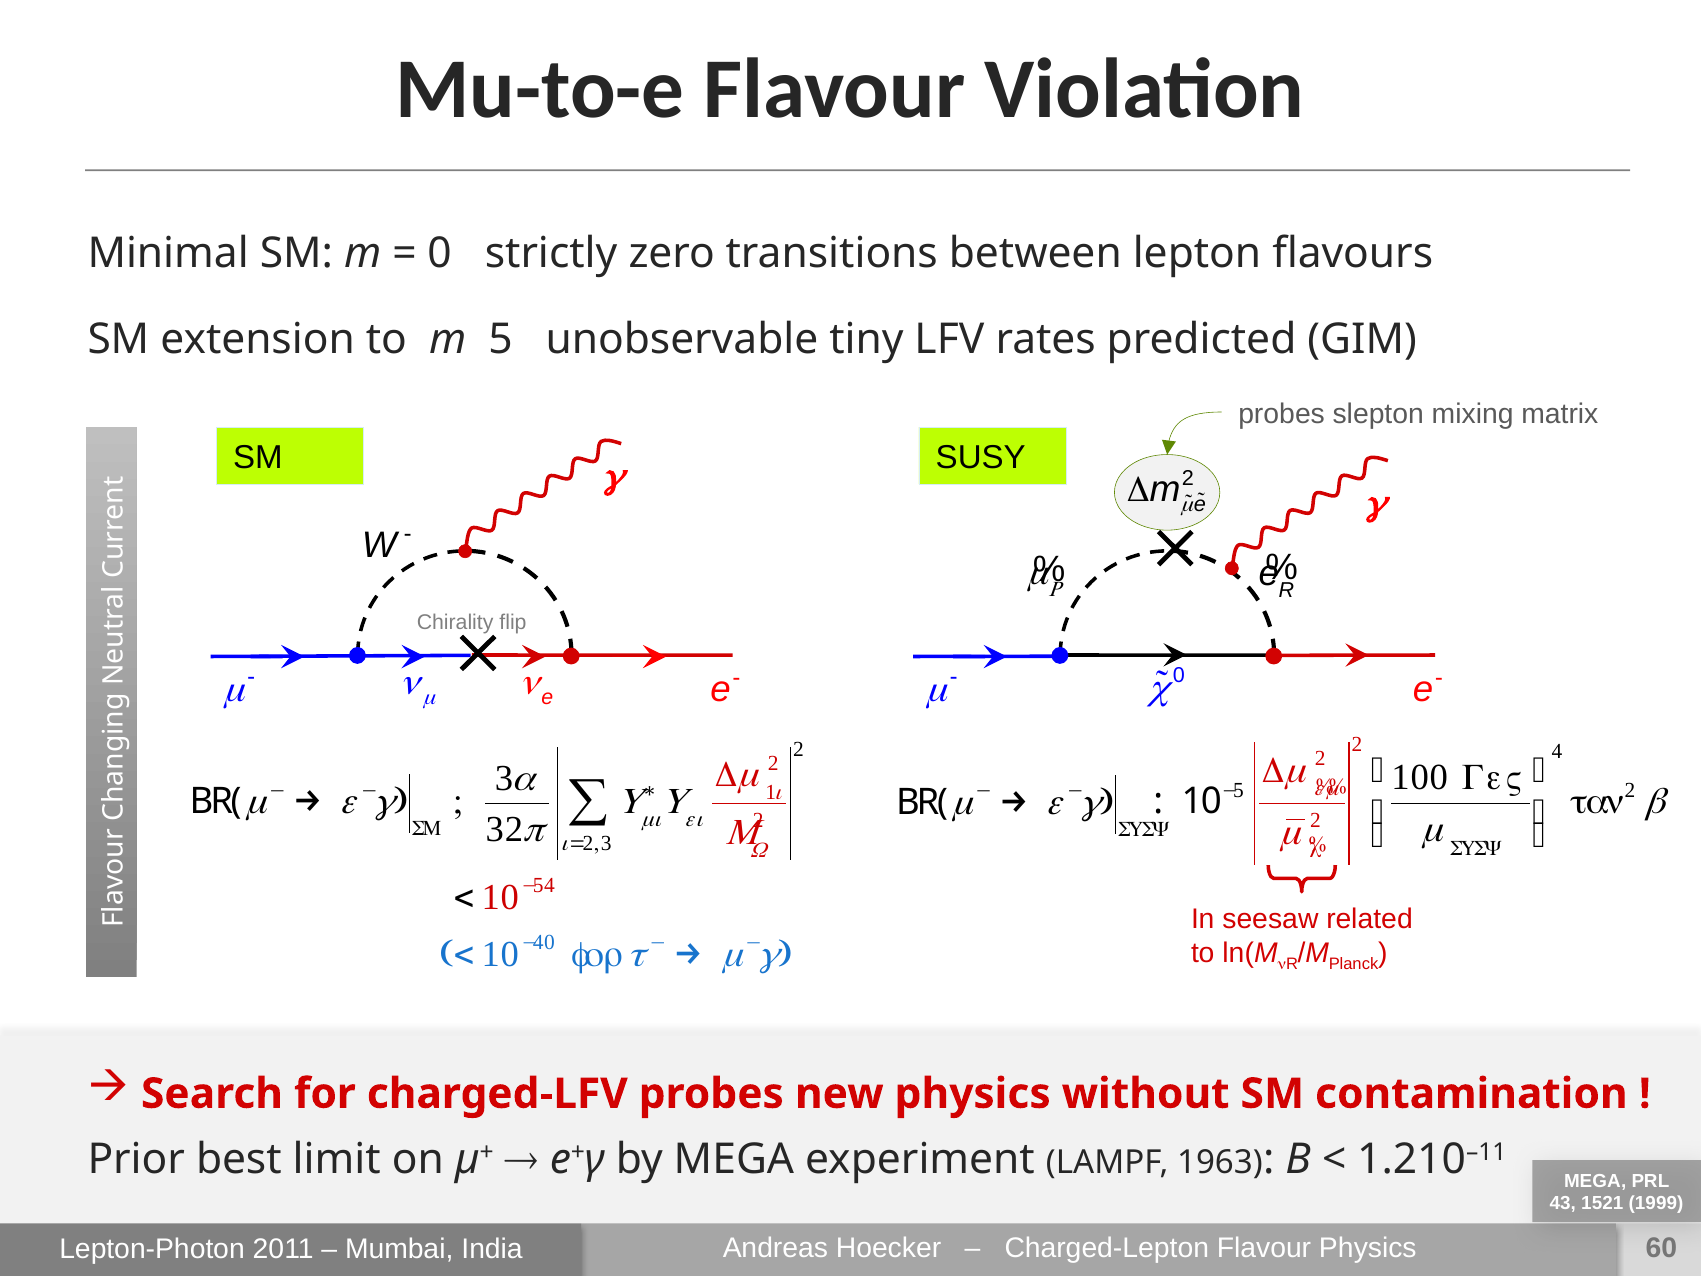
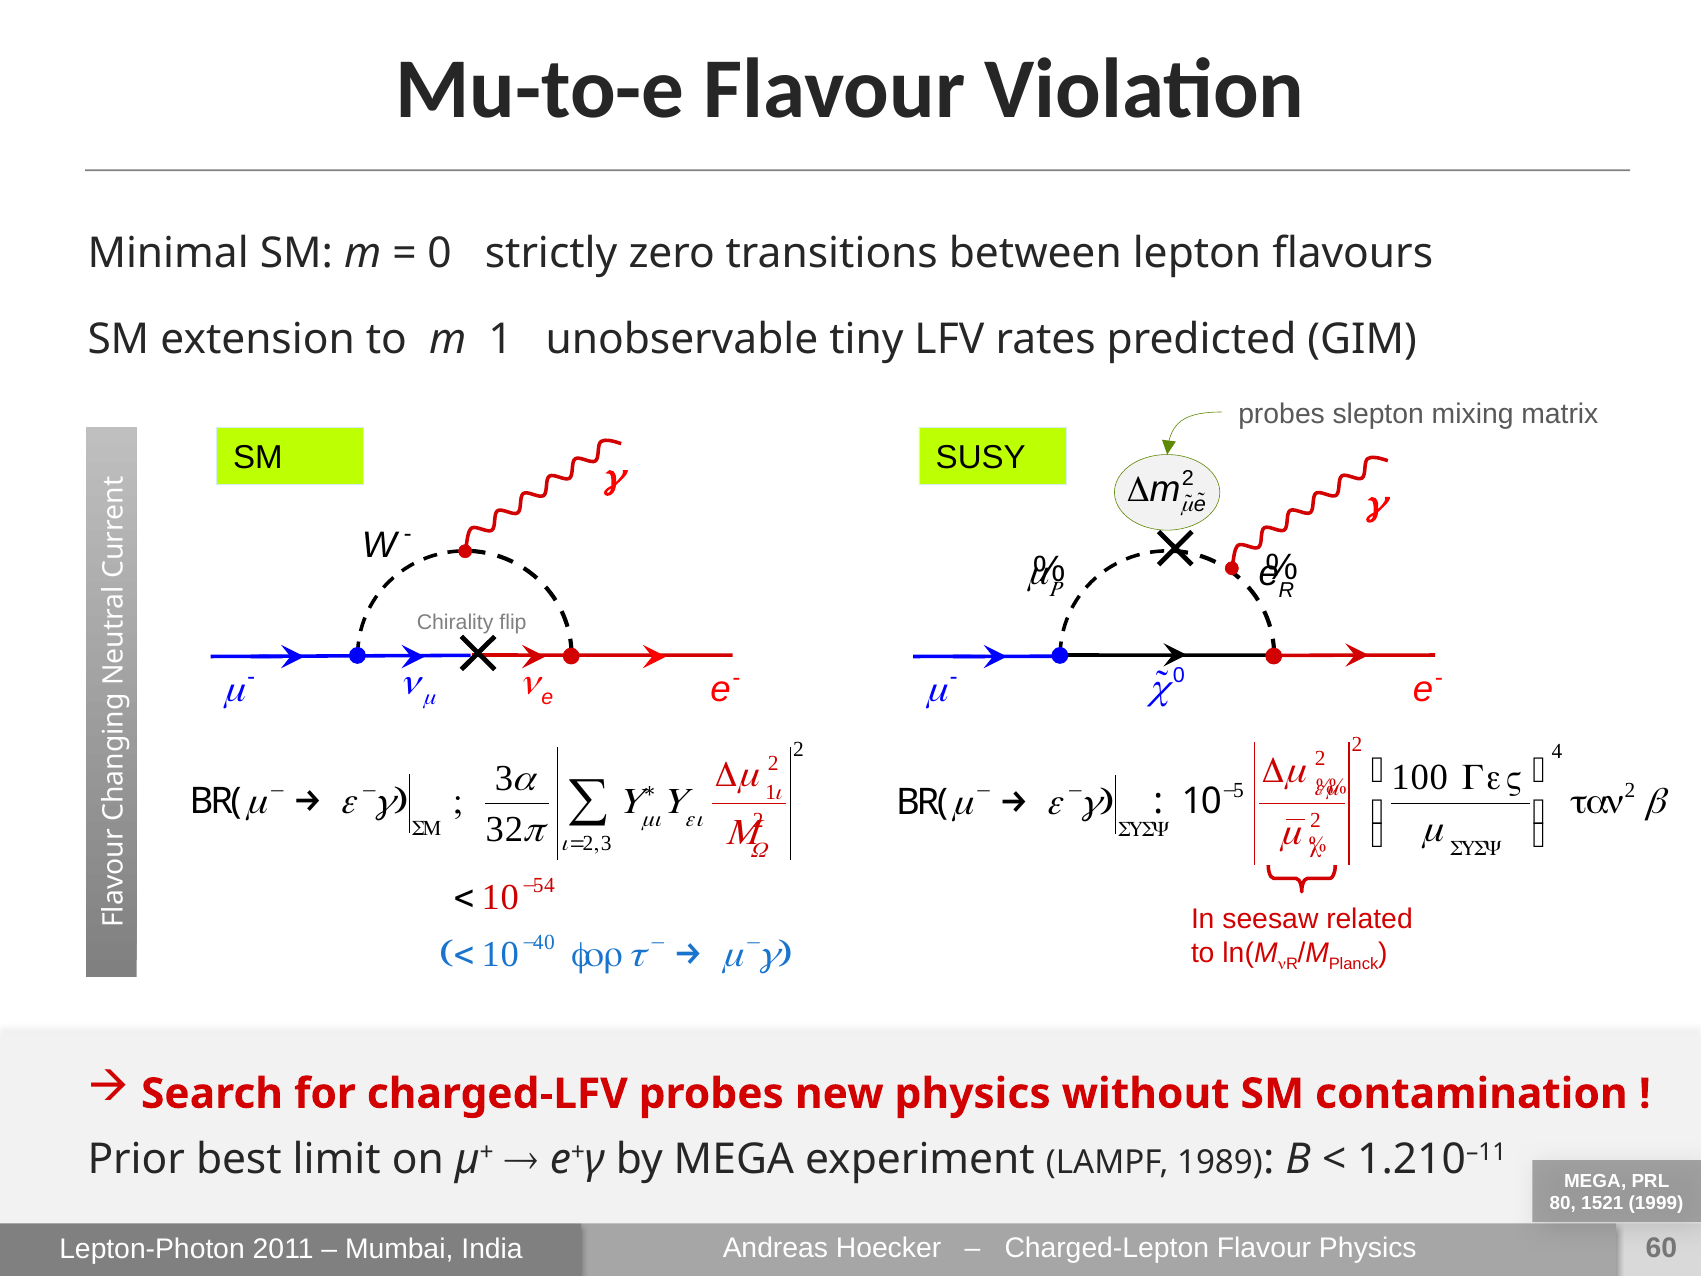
5: 5 -> 1
1963: 1963 -> 1989
43: 43 -> 80
